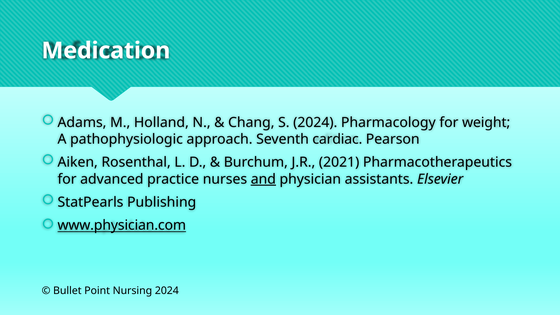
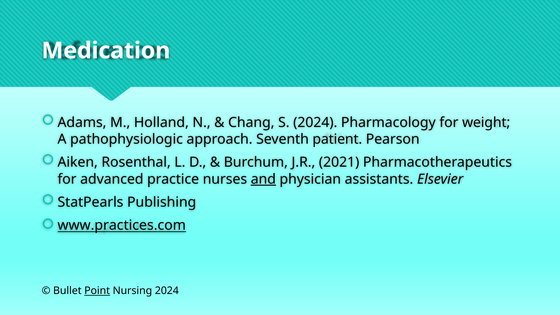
cardiac: cardiac -> patient
www.physician.com: www.physician.com -> www.practices.com
Point underline: none -> present
